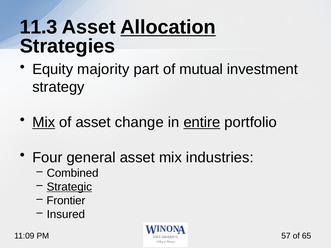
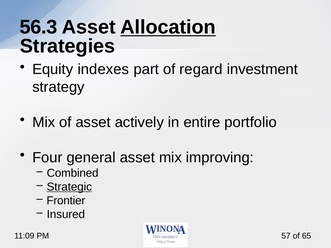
11.3: 11.3 -> 56.3
majority: majority -> indexes
mutual: mutual -> regard
Mix at (44, 122) underline: present -> none
change: change -> actively
entire underline: present -> none
industries: industries -> improving
